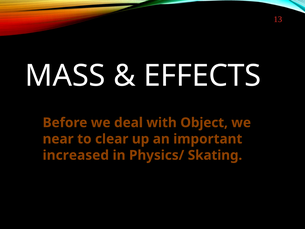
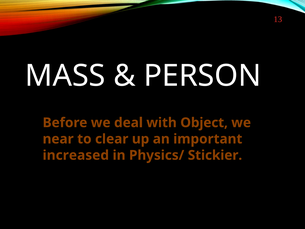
EFFECTS: EFFECTS -> PERSON
Skating: Skating -> Stickier
